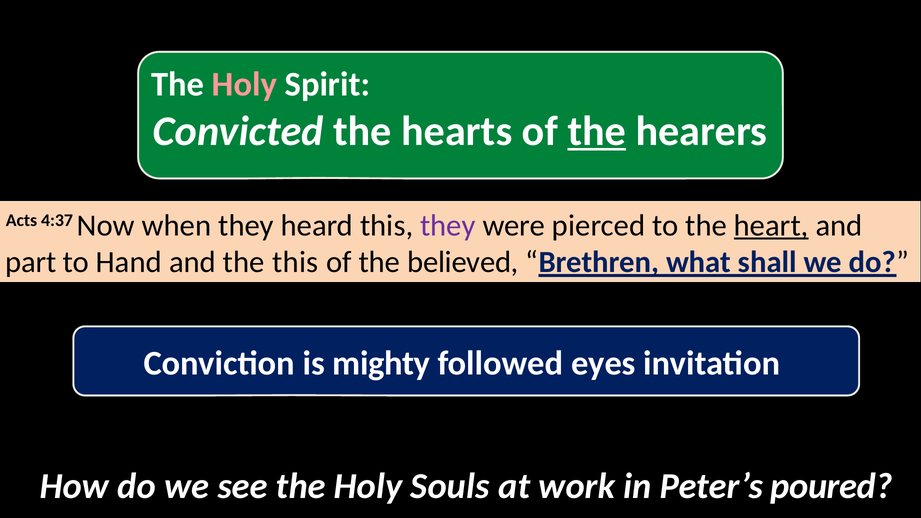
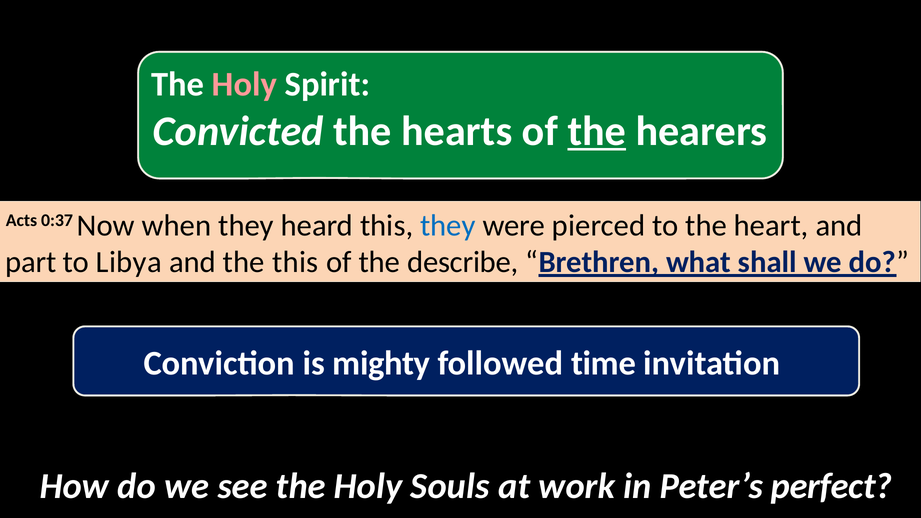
4:37: 4:37 -> 0:37
they at (448, 225) colour: purple -> blue
heart underline: present -> none
Hand: Hand -> Libya
believed: believed -> describe
eyes: eyes -> time
poured: poured -> perfect
